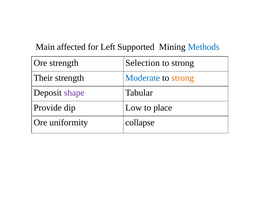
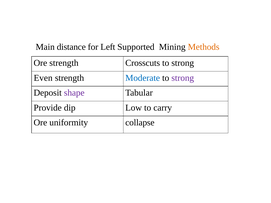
affected: affected -> distance
Methods colour: blue -> orange
Selection: Selection -> Crosscuts
Their: Their -> Even
strong at (183, 78) colour: orange -> purple
place: place -> carry
